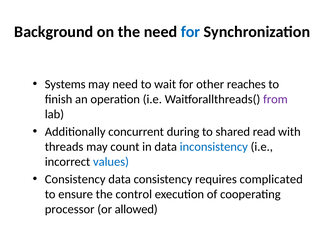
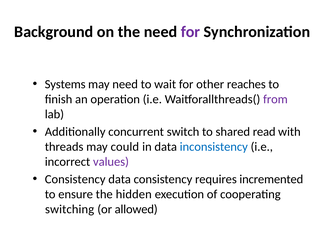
for at (191, 32) colour: blue -> purple
during: during -> switch
count: count -> could
values colour: blue -> purple
complicated: complicated -> incremented
control: control -> hidden
processor: processor -> switching
